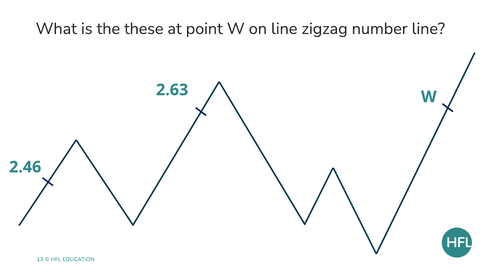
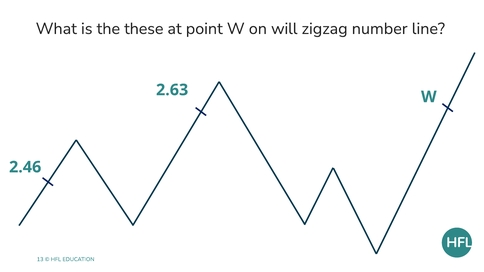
on line: line -> will
